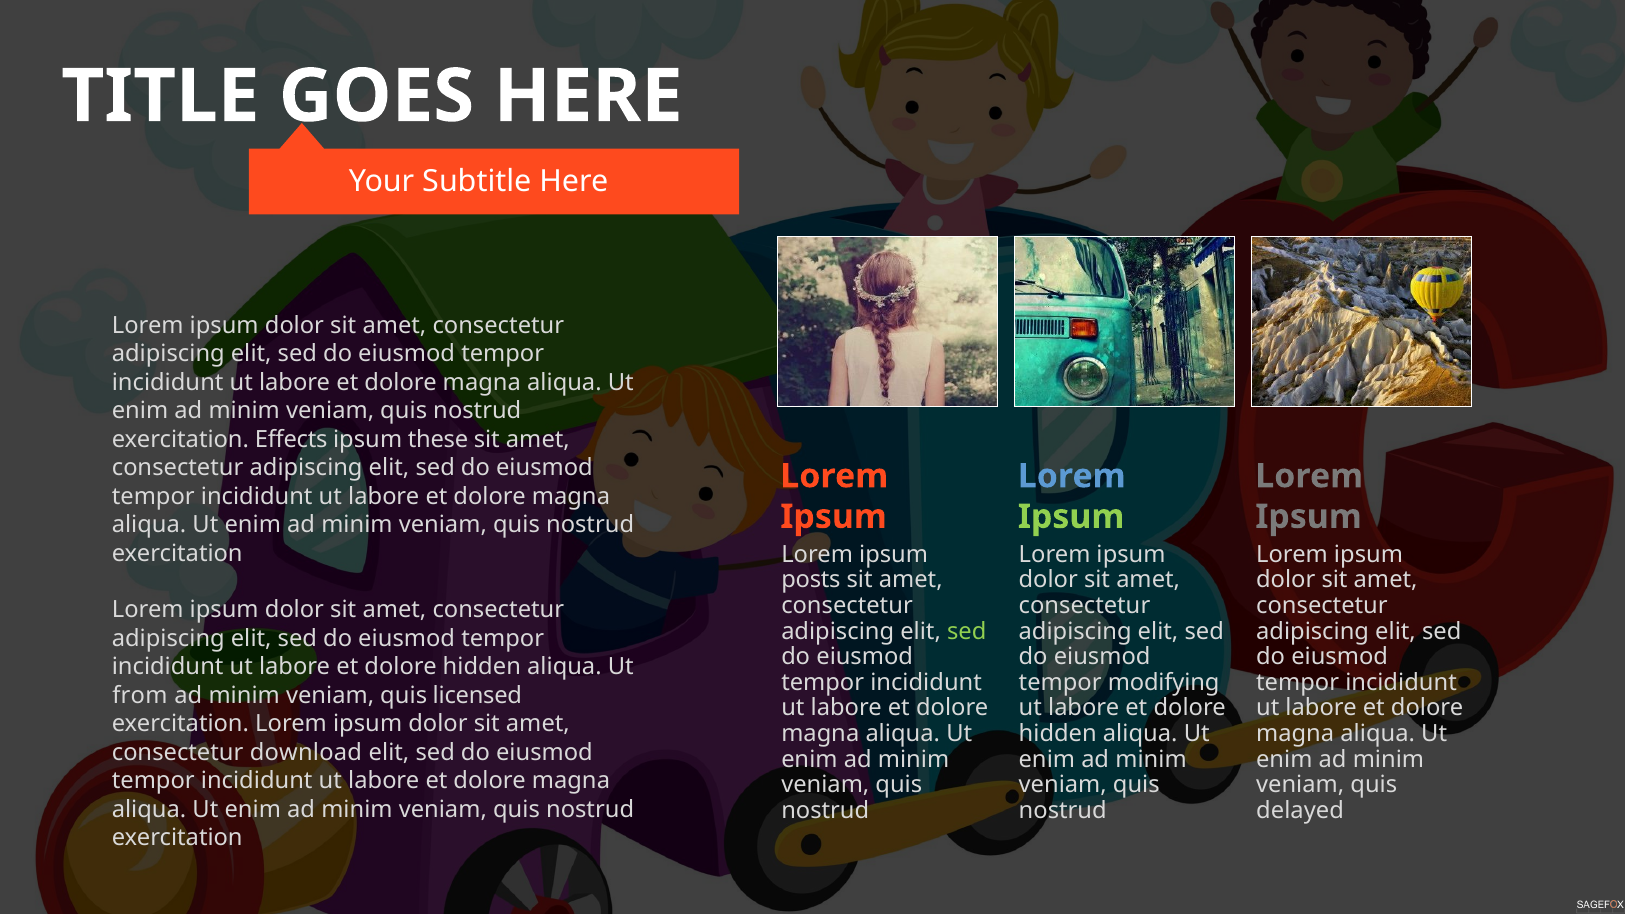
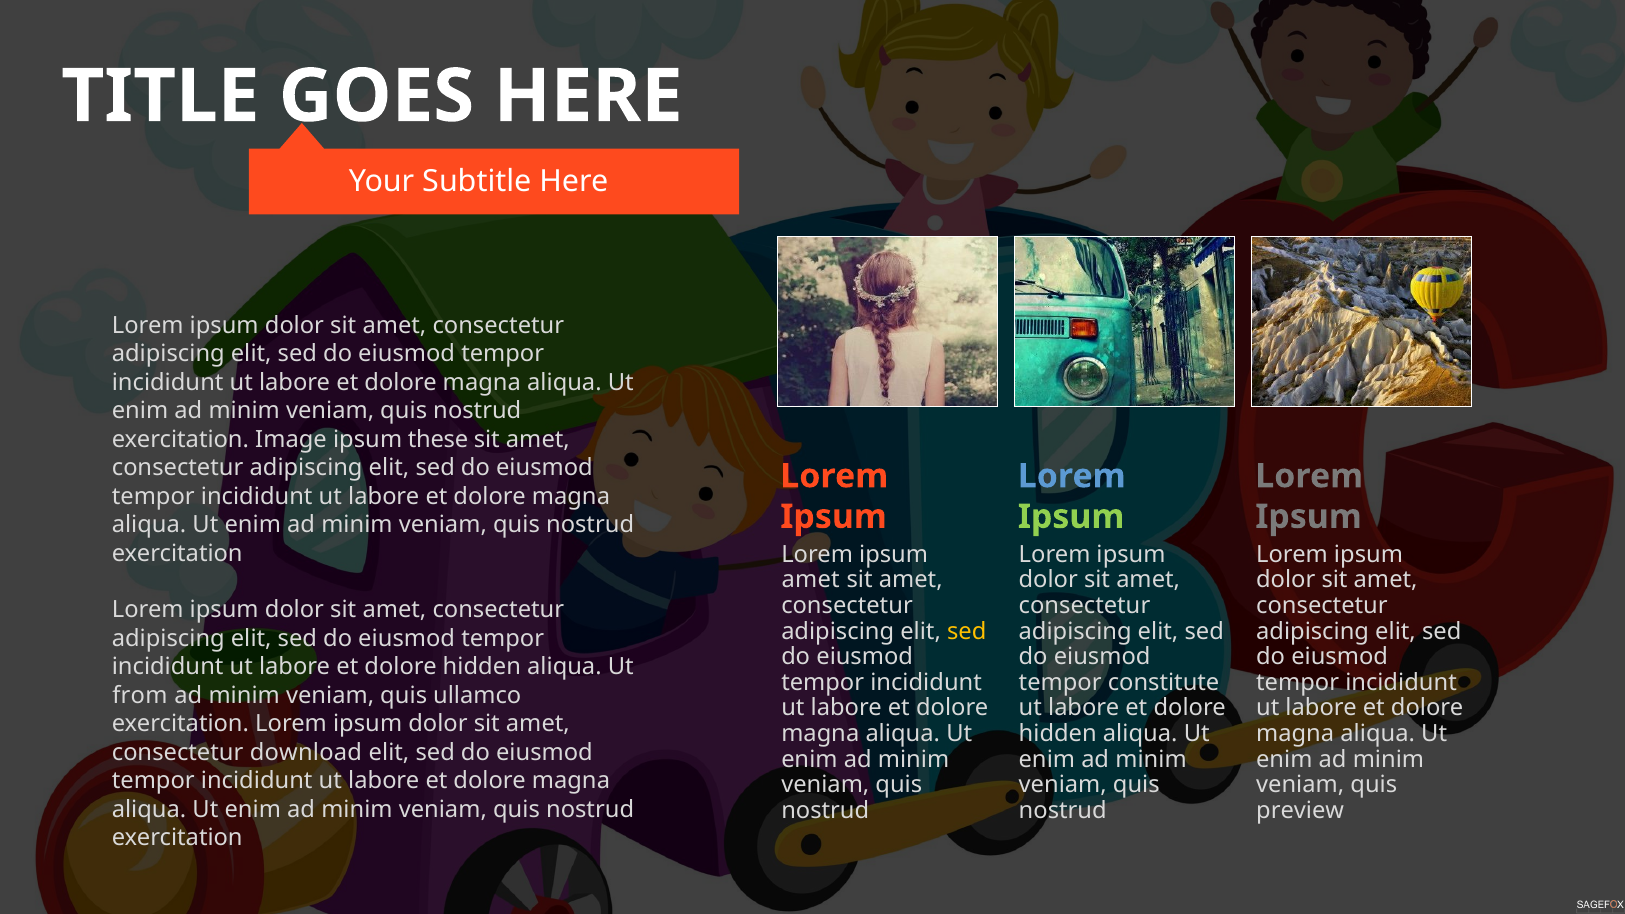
Effects: Effects -> Image
posts at (811, 580): posts -> amet
sed at (967, 631) colour: light green -> yellow
modifying: modifying -> constitute
licensed: licensed -> ullamco
delayed: delayed -> preview
